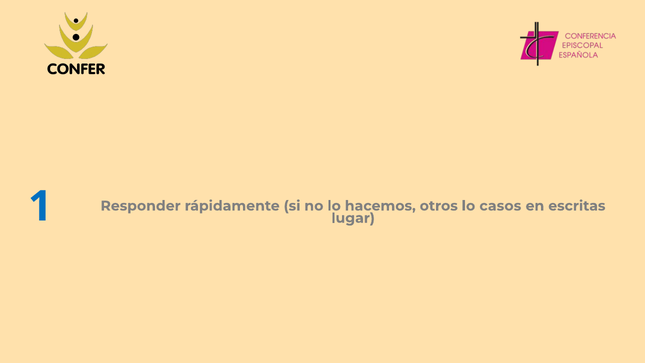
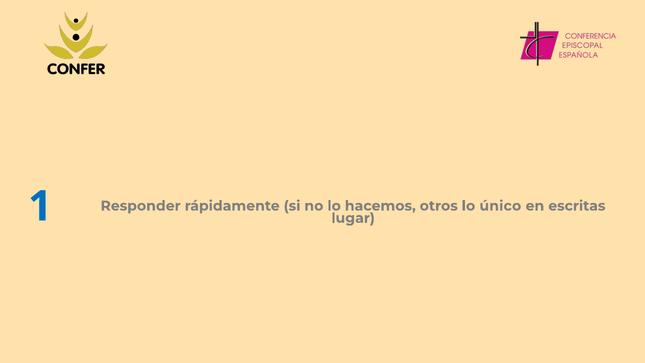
casos: casos -> único
